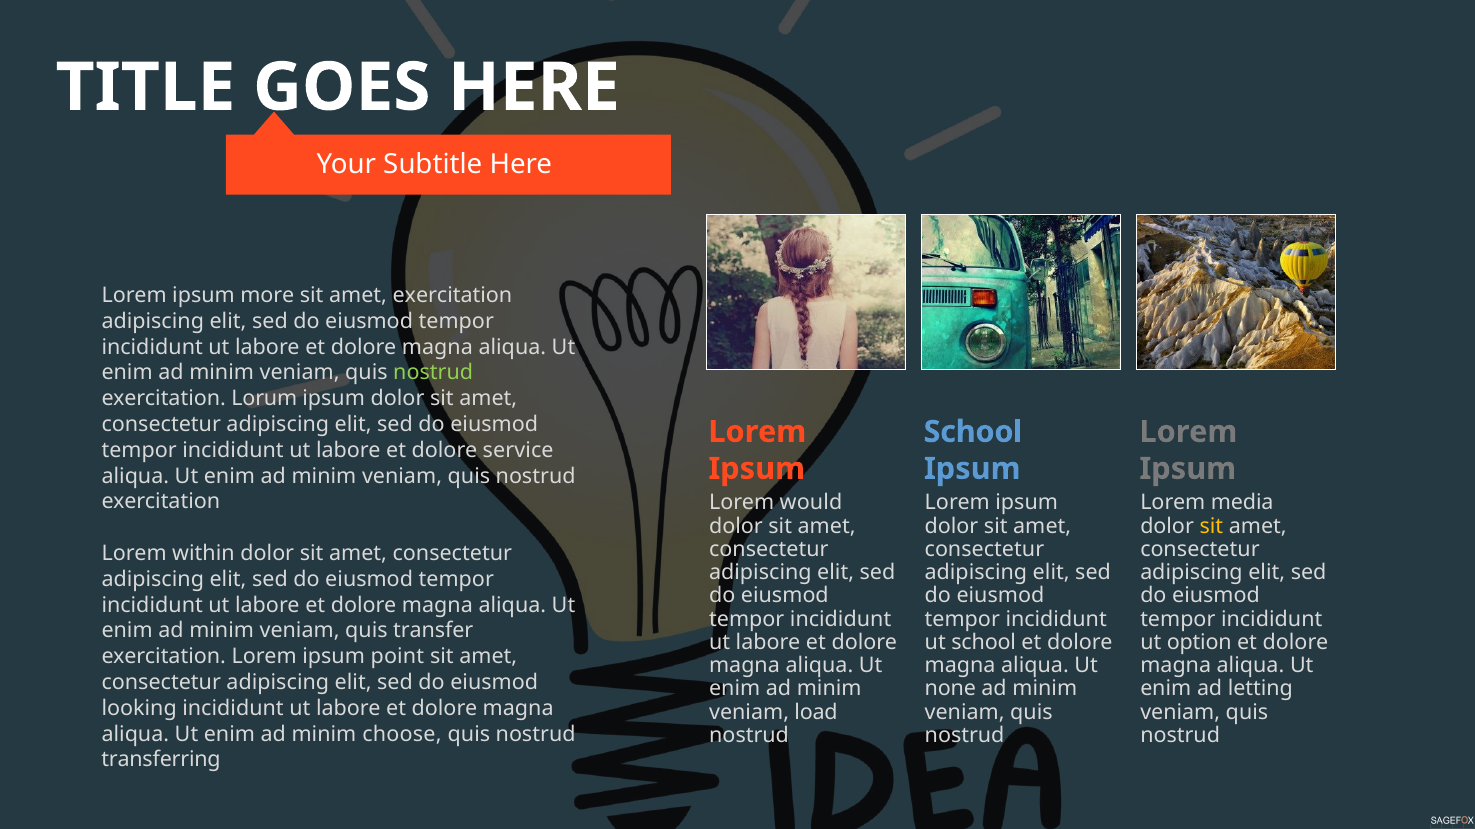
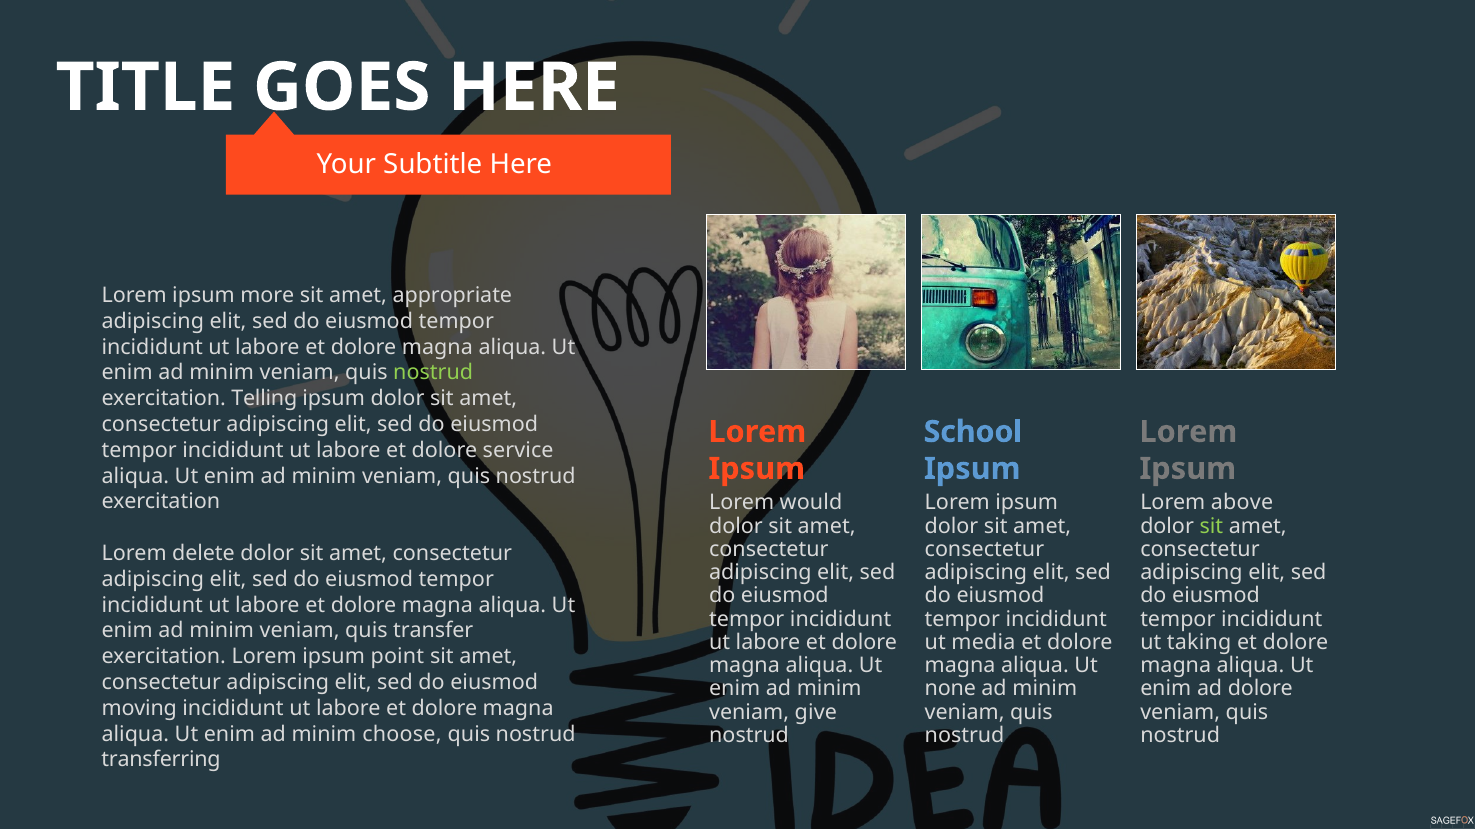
amet exercitation: exercitation -> appropriate
Lorum: Lorum -> Telling
media: media -> above
sit at (1211, 527) colour: yellow -> light green
within: within -> delete
ut school: school -> media
option: option -> taking
ad letting: letting -> dolore
looking: looking -> moving
load: load -> give
